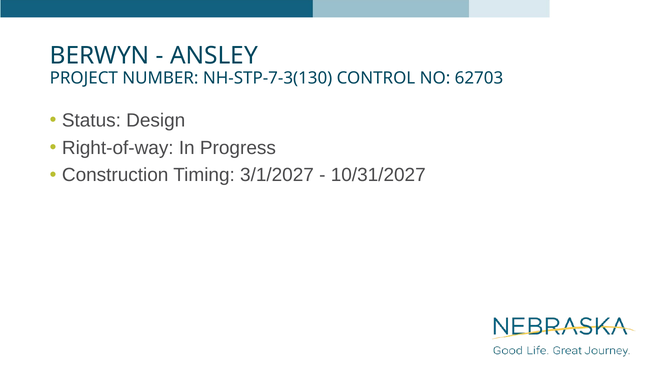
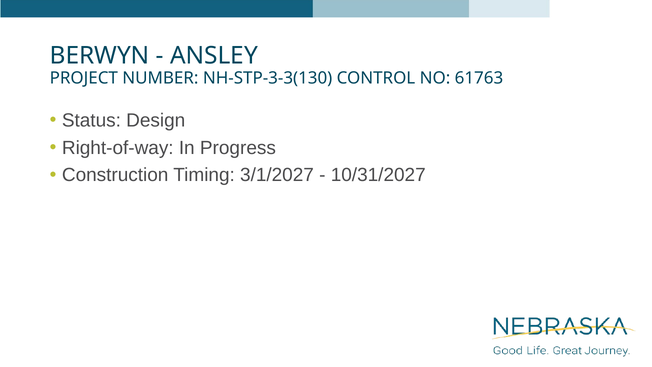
NH-STP-7-3(130: NH-STP-7-3(130 -> NH-STP-3-3(130
62703: 62703 -> 61763
